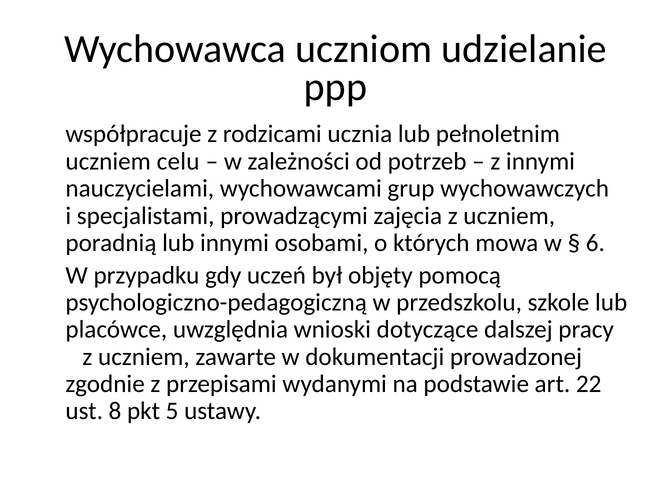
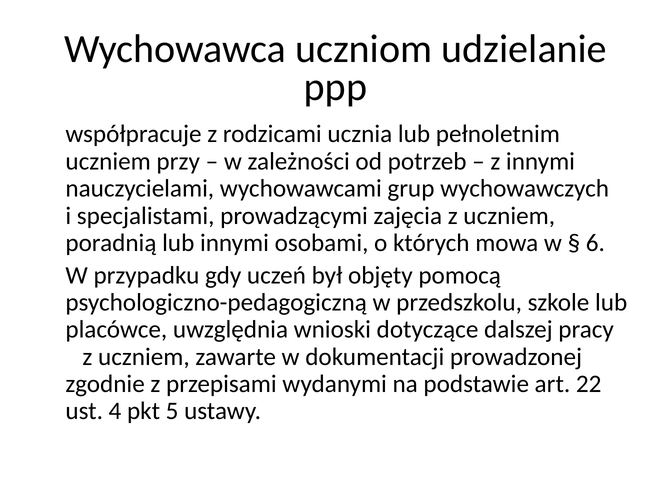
celu: celu -> przy
8: 8 -> 4
